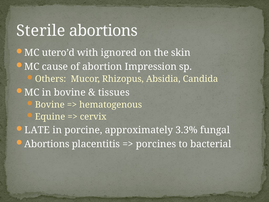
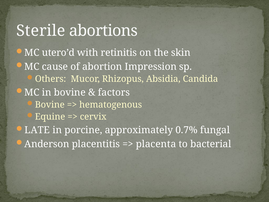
ignored: ignored -> retinitis
tissues: tissues -> factors
3.3%: 3.3% -> 0.7%
Abortions at (47, 144): Abortions -> Anderson
porcines: porcines -> placenta
